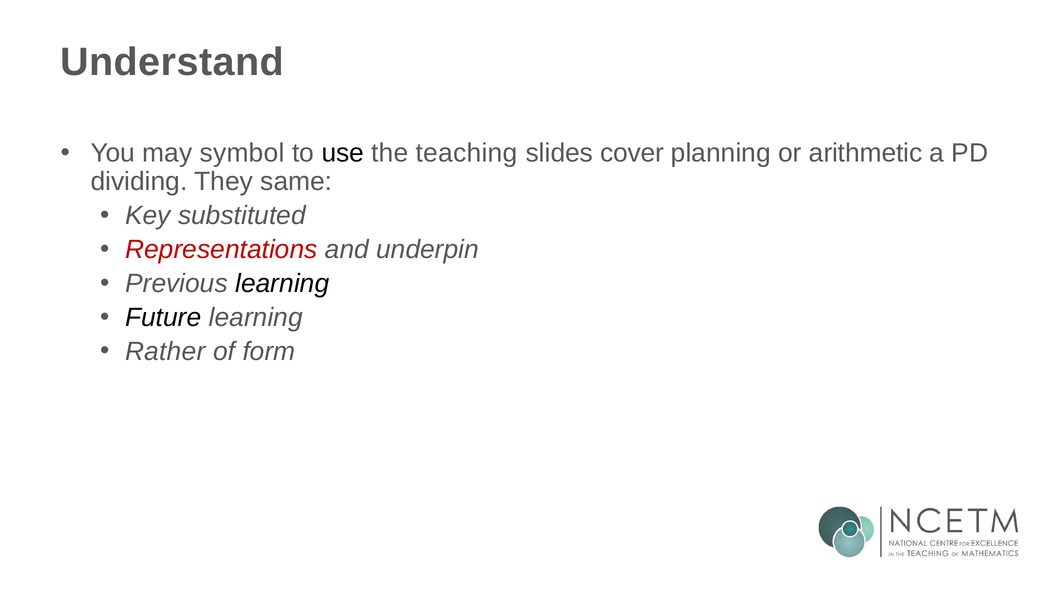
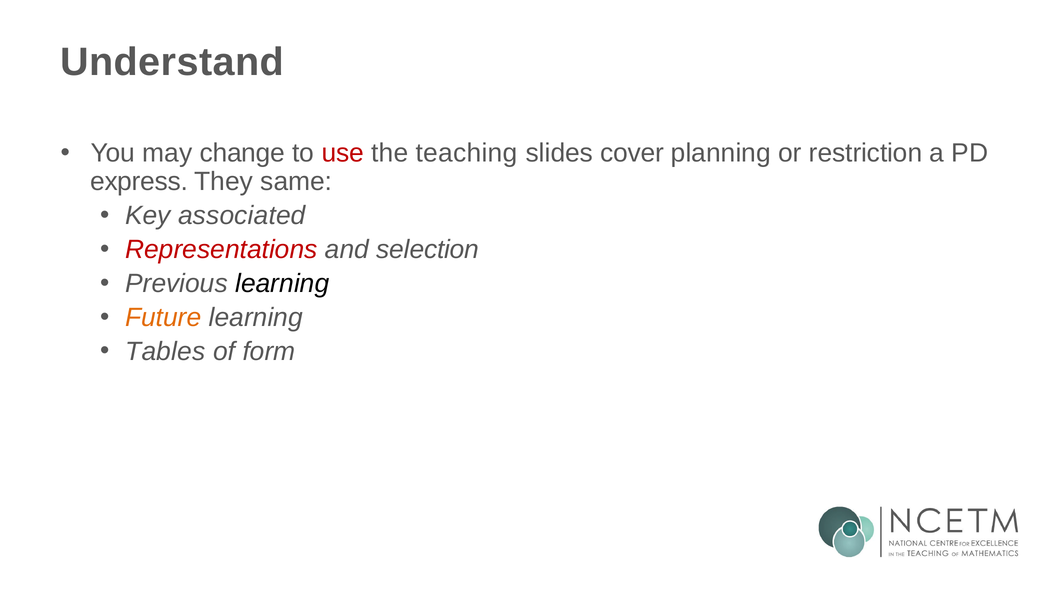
symbol: symbol -> change
use colour: black -> red
arithmetic: arithmetic -> restriction
dividing: dividing -> express
substituted: substituted -> associated
underpin: underpin -> selection
Future colour: black -> orange
Rather: Rather -> Tables
